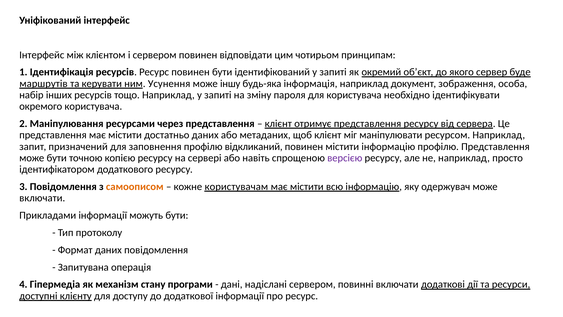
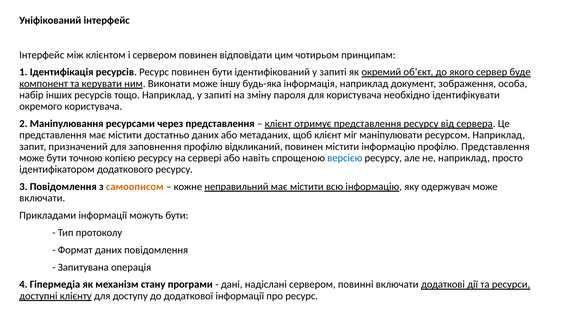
маршрутів: маршрутів -> компонент
Усунення: Усунення -> Виконати
версією colour: purple -> blue
користувачам: користувачам -> неправильний
